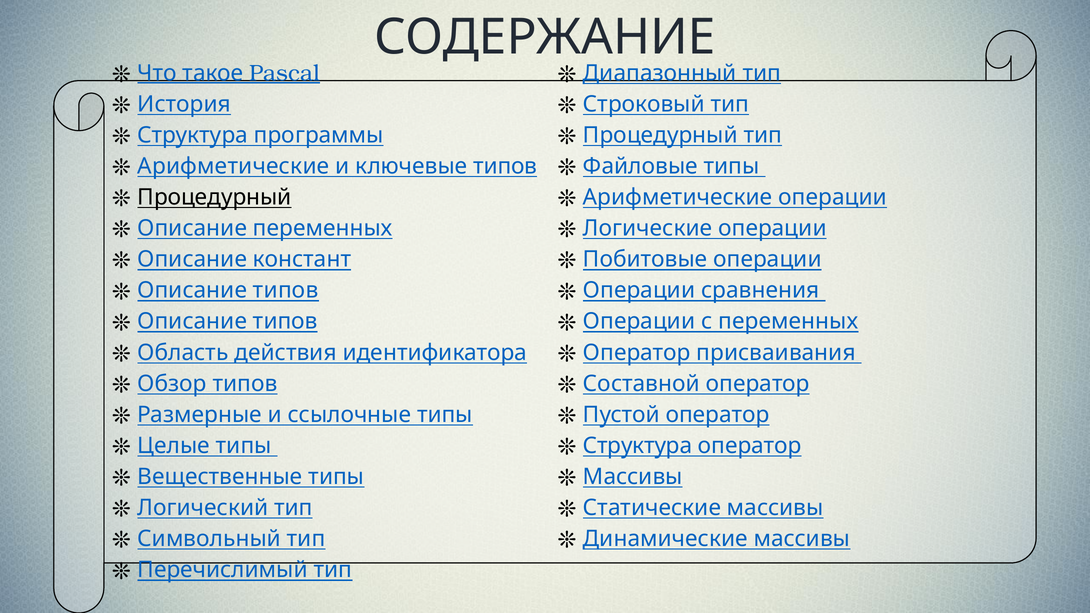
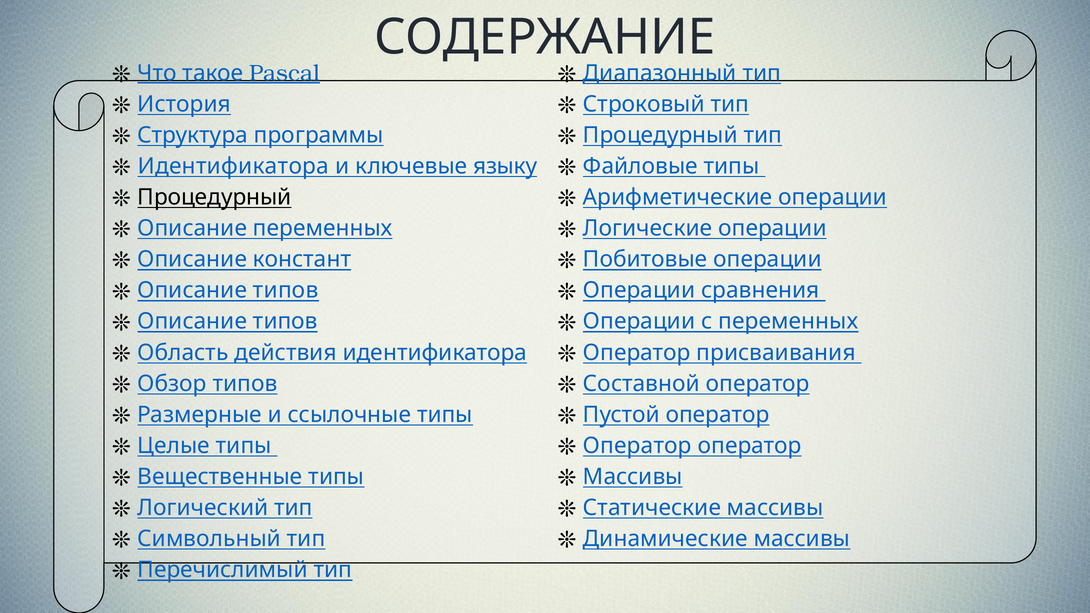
Арифметические at (233, 166): Арифметические -> Идентификатора
ключевые типов: типов -> языку
Структура at (637, 446): Структура -> Оператор
